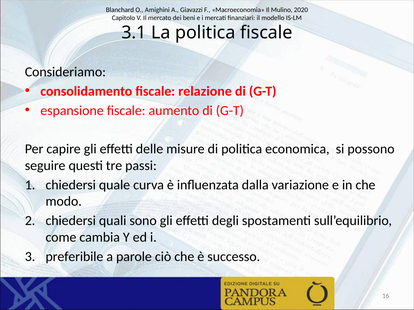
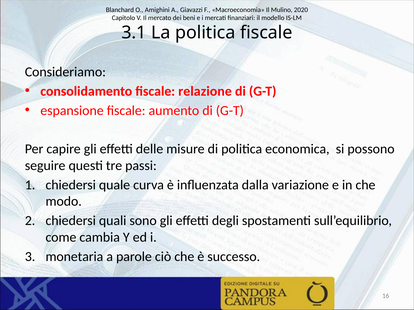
preferibile: preferibile -> monetaria
